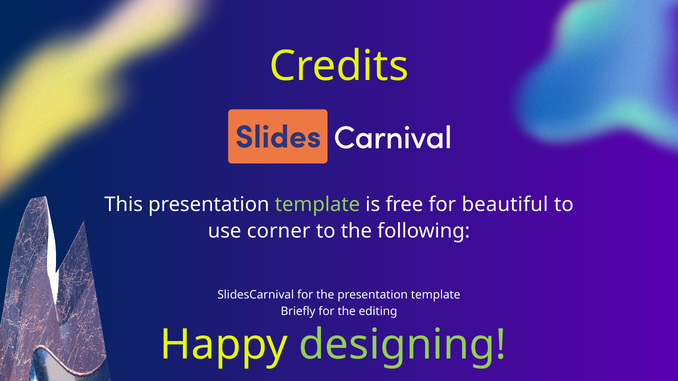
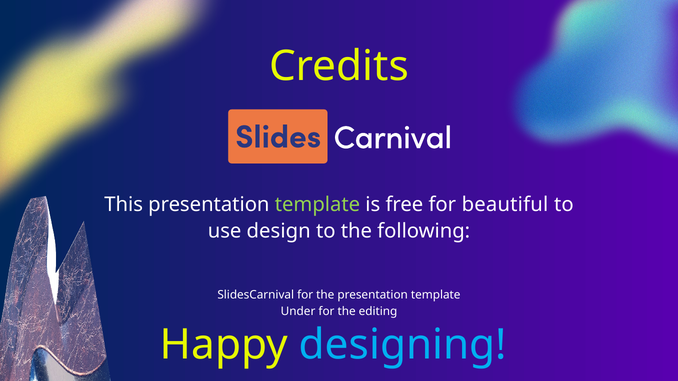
corner: corner -> design
Briefly: Briefly -> Under
designing colour: light green -> light blue
